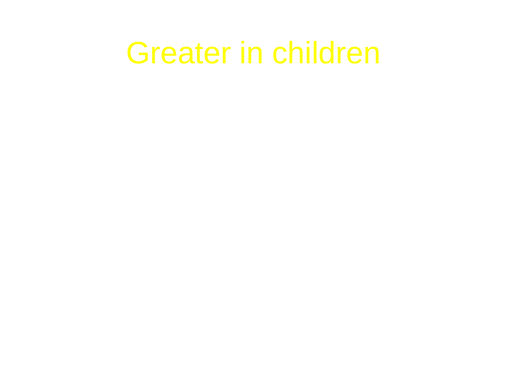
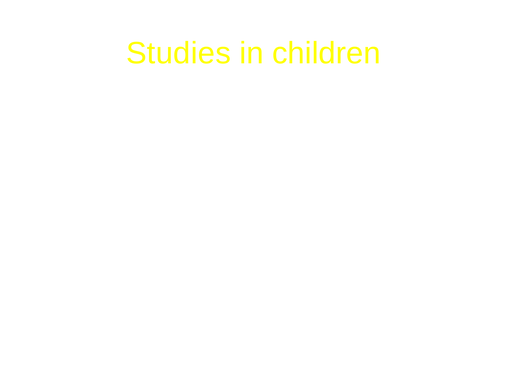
Greater at (179, 53): Greater -> Studies
